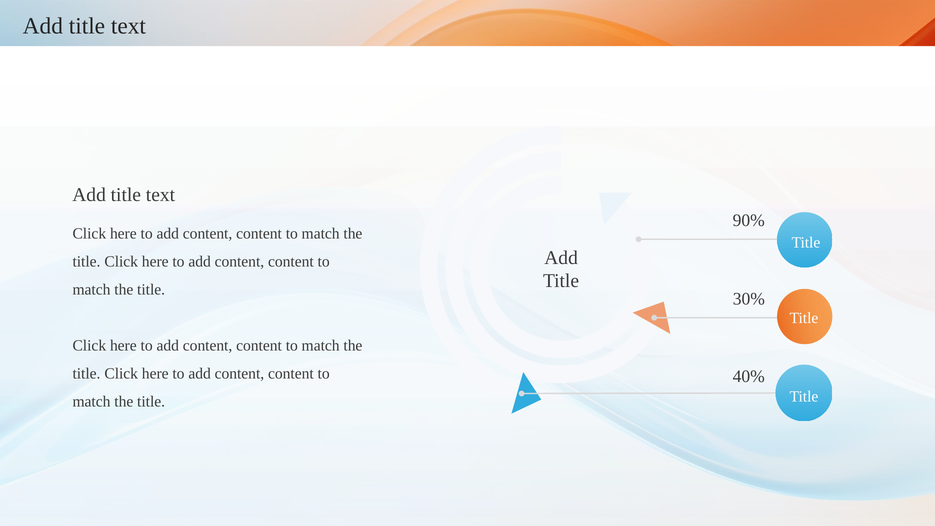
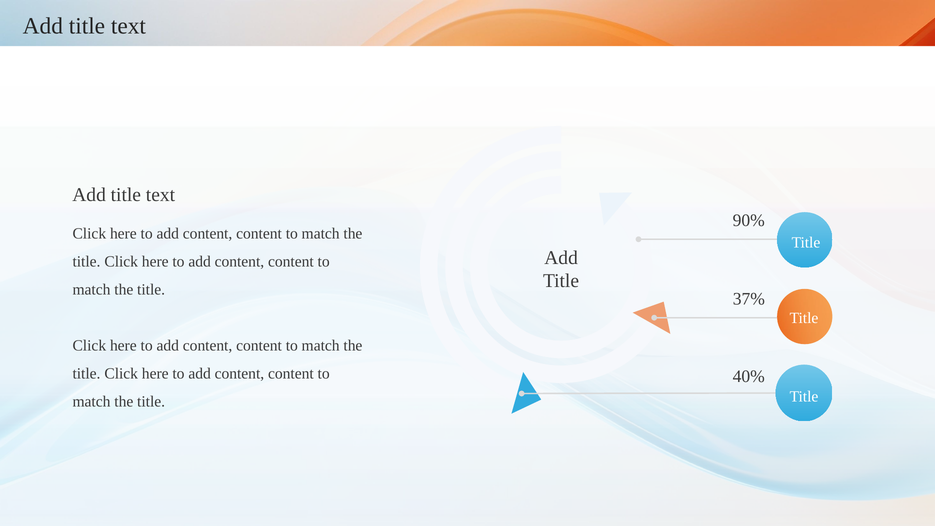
30%: 30% -> 37%
